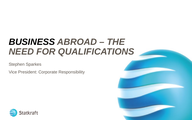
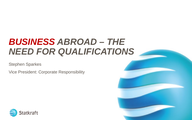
BUSINESS colour: black -> red
